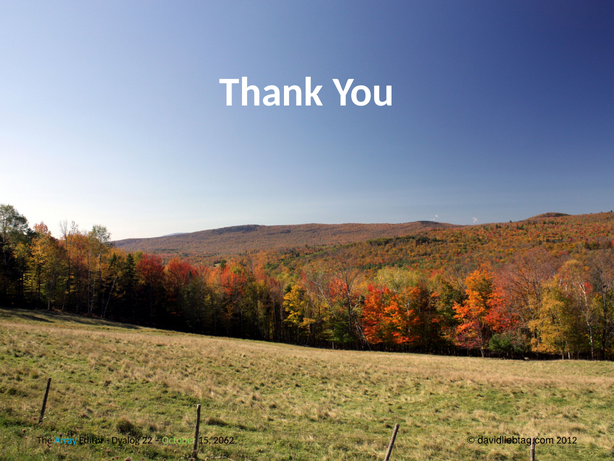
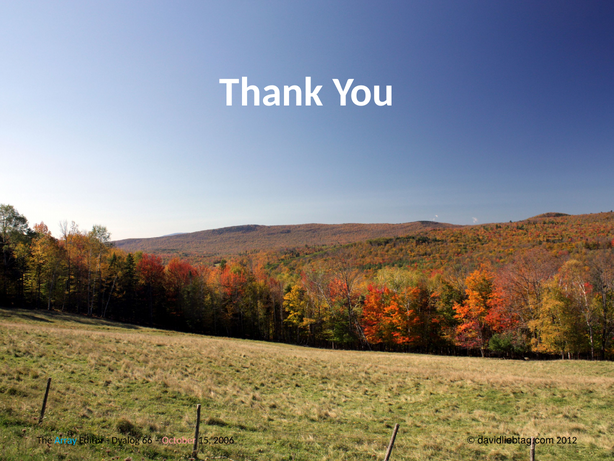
22: 22 -> 66
October colour: light green -> pink
2062: 2062 -> 2006
